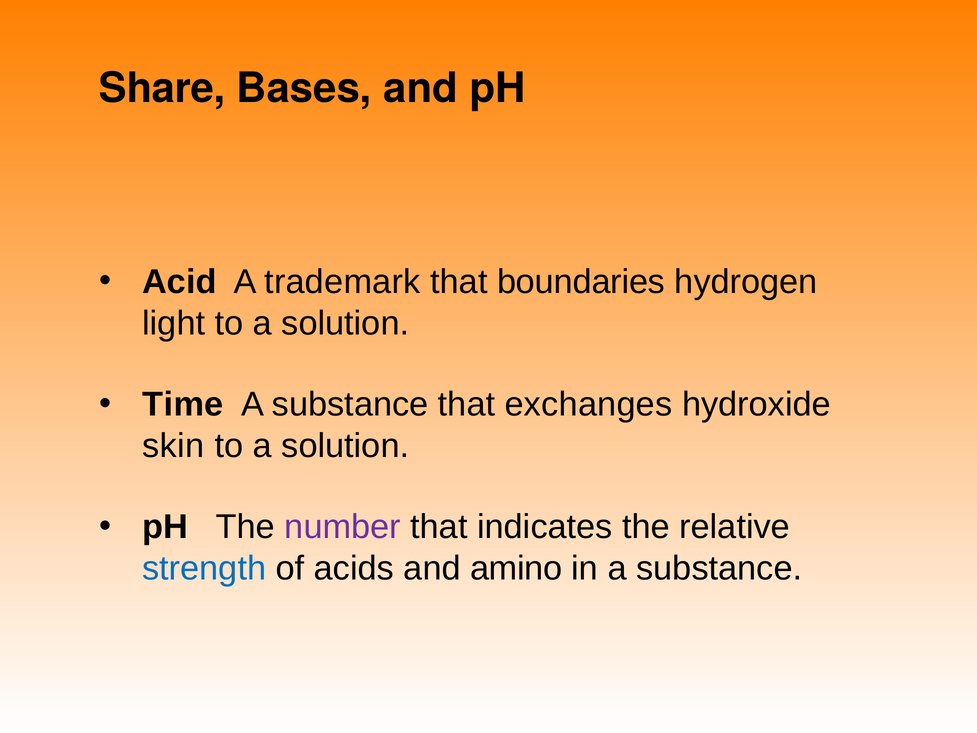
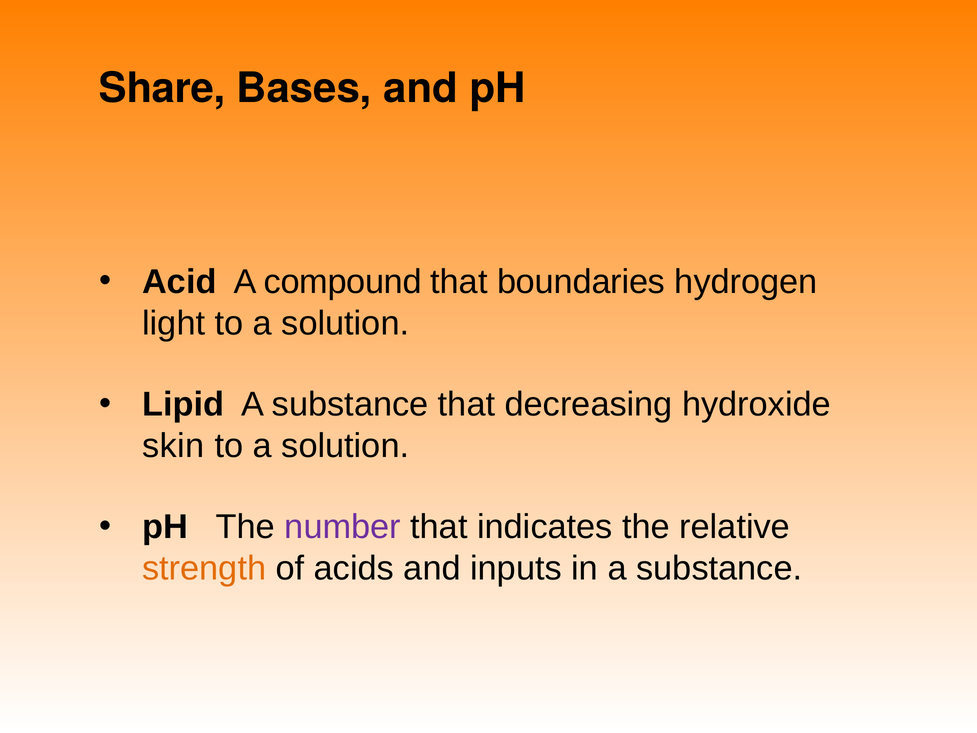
trademark: trademark -> compound
Time: Time -> Lipid
exchanges: exchanges -> decreasing
strength colour: blue -> orange
amino: amino -> inputs
